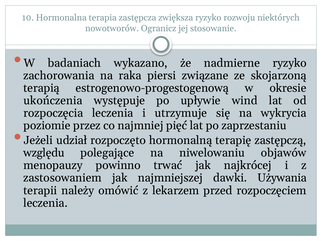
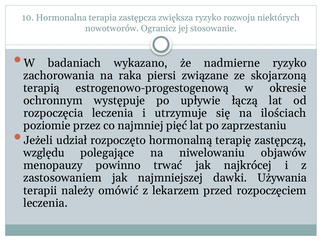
ukończenia: ukończenia -> ochronnym
wind: wind -> łączą
wykrycia: wykrycia -> ilościach
